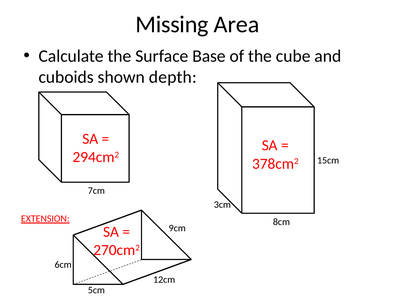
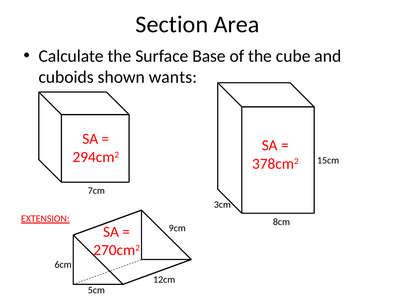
Missing: Missing -> Section
depth: depth -> wants
